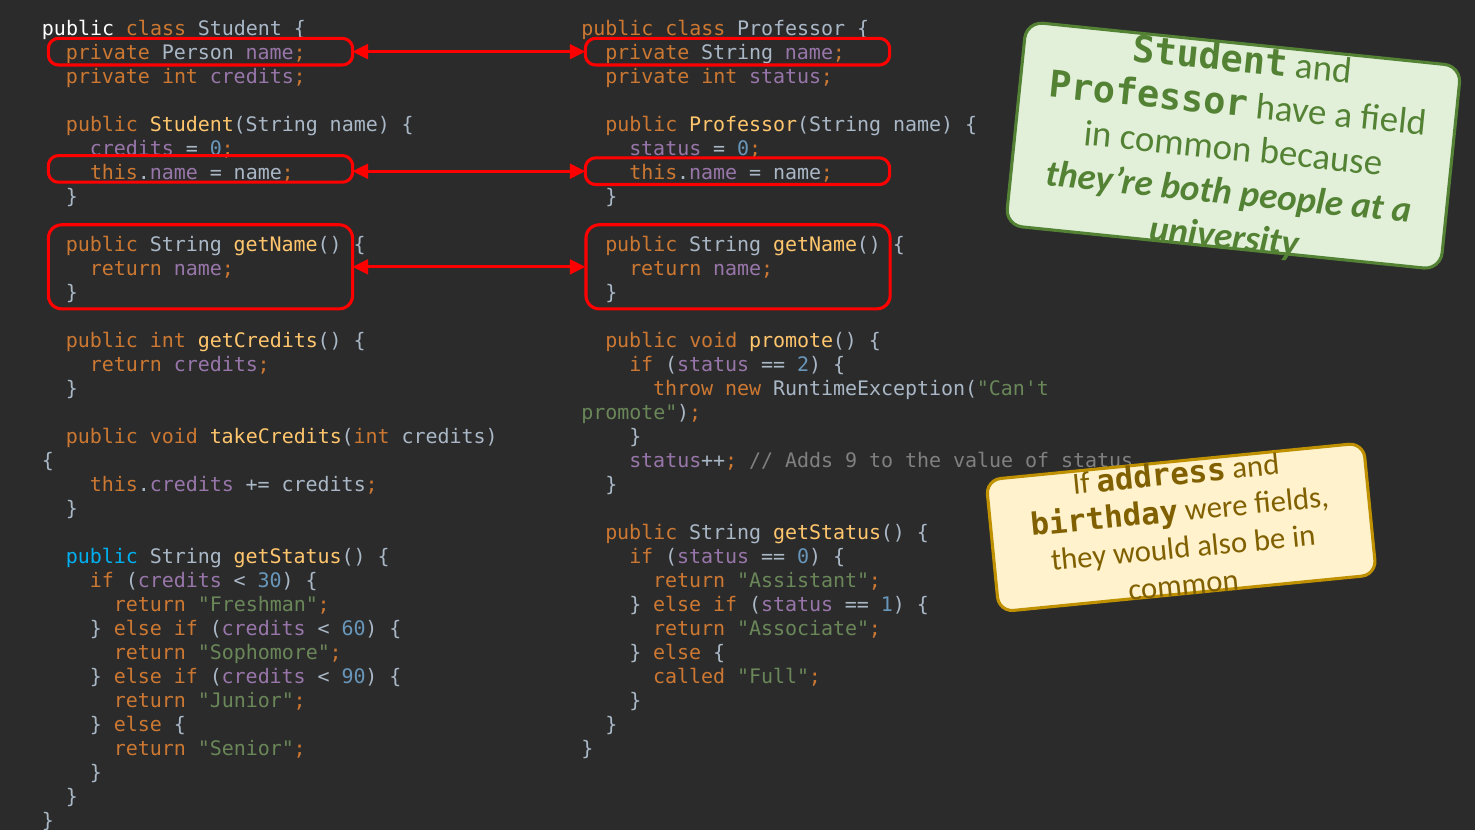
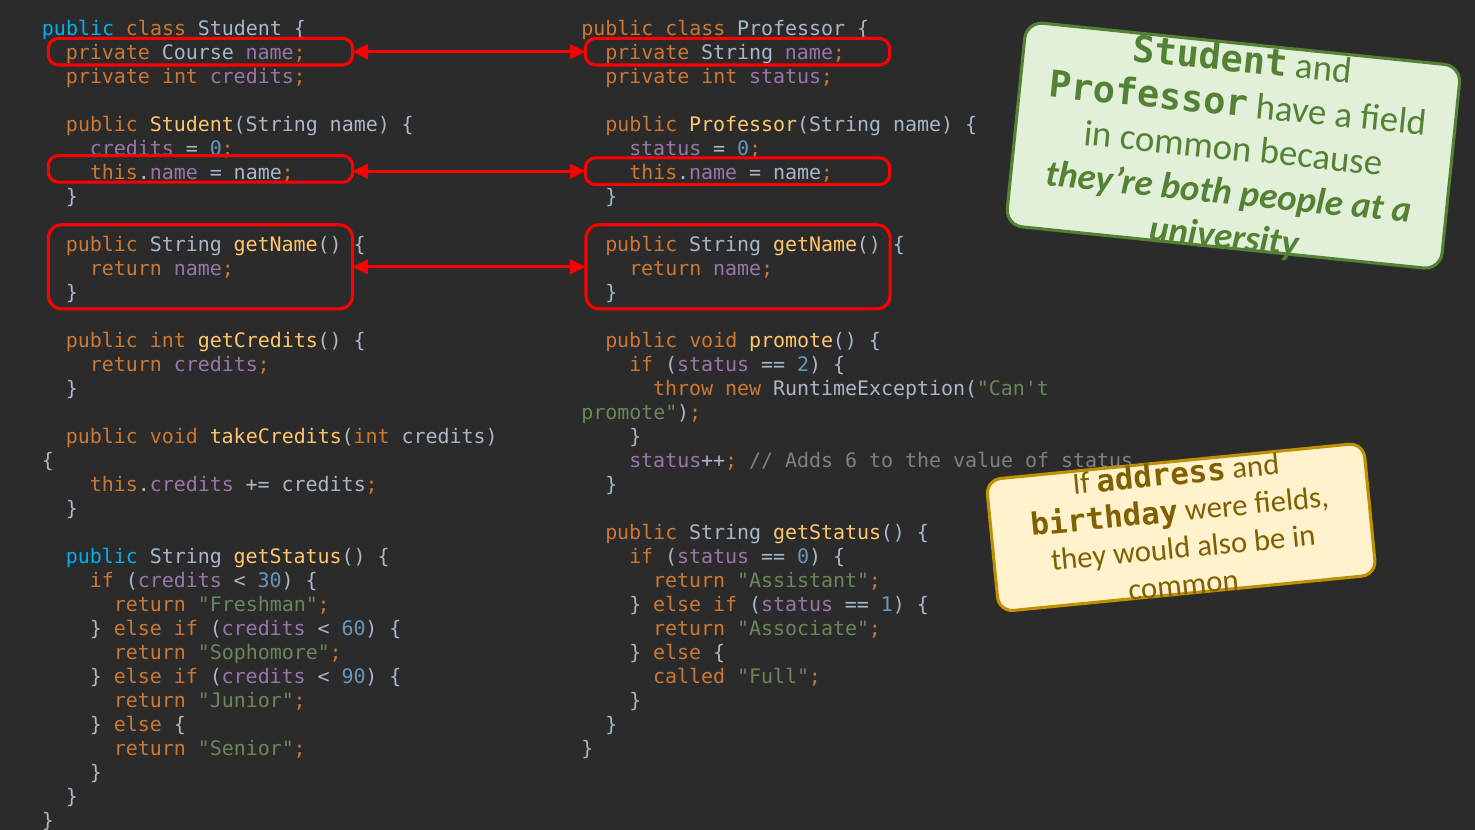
public at (78, 29) colour: white -> light blue
Person: Person -> Course
9: 9 -> 6
